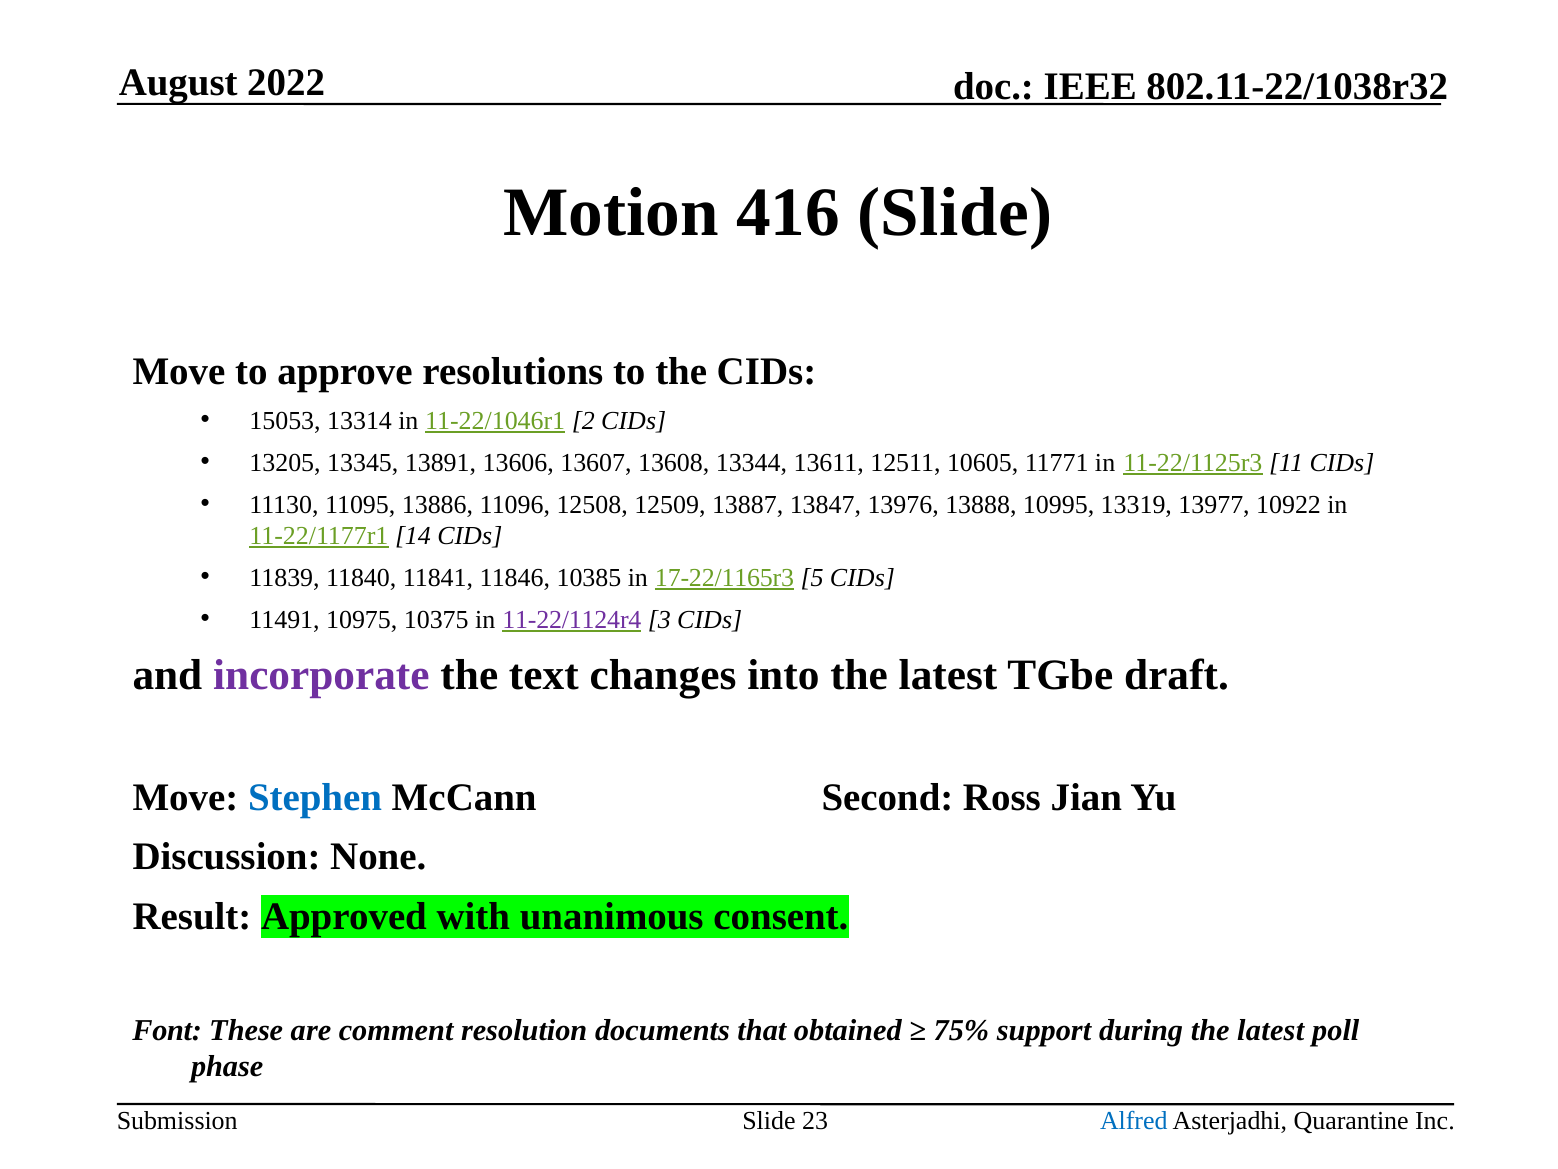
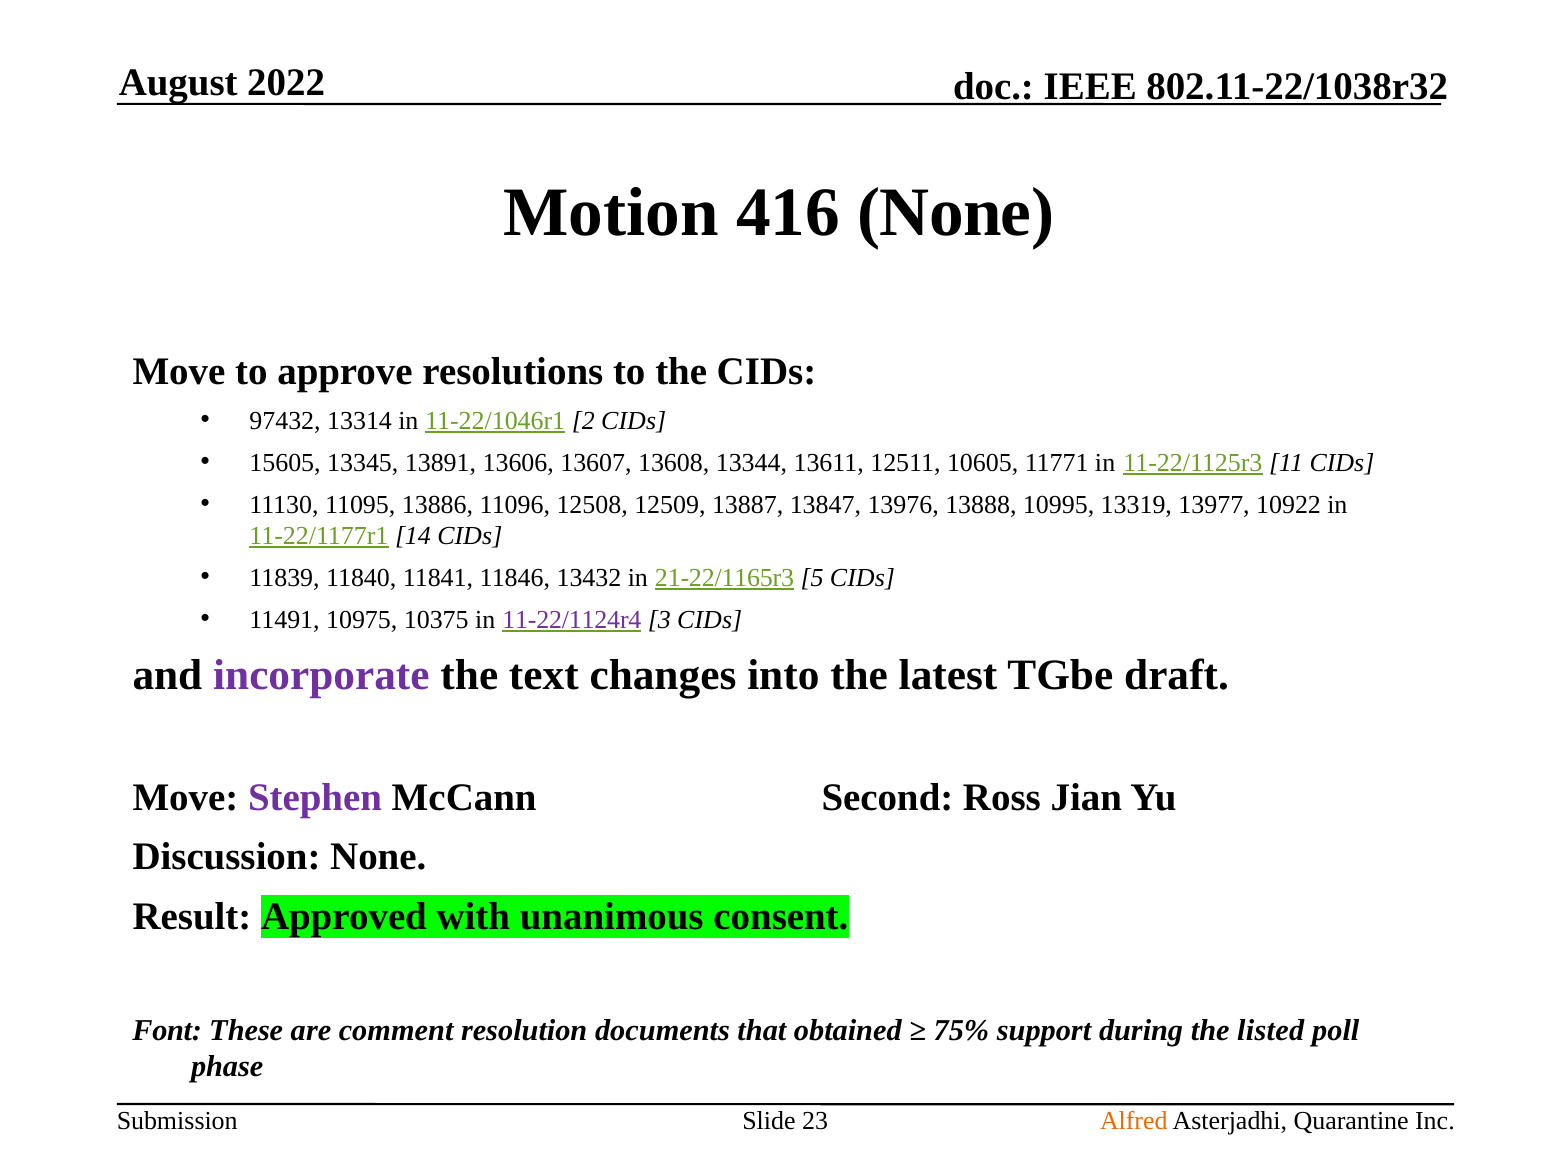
416 Slide: Slide -> None
15053: 15053 -> 97432
13205: 13205 -> 15605
10385: 10385 -> 13432
17-22/1165r3: 17-22/1165r3 -> 21-22/1165r3
Stephen colour: blue -> purple
during the latest: latest -> listed
Alfred colour: blue -> orange
